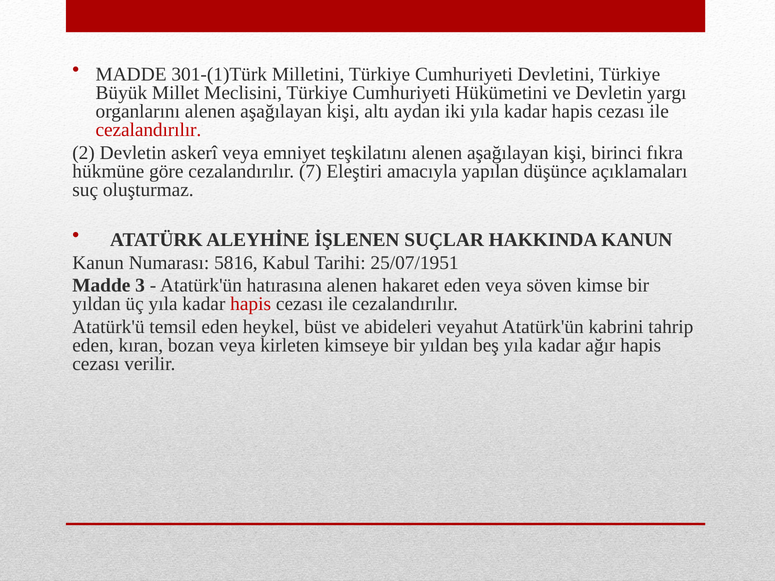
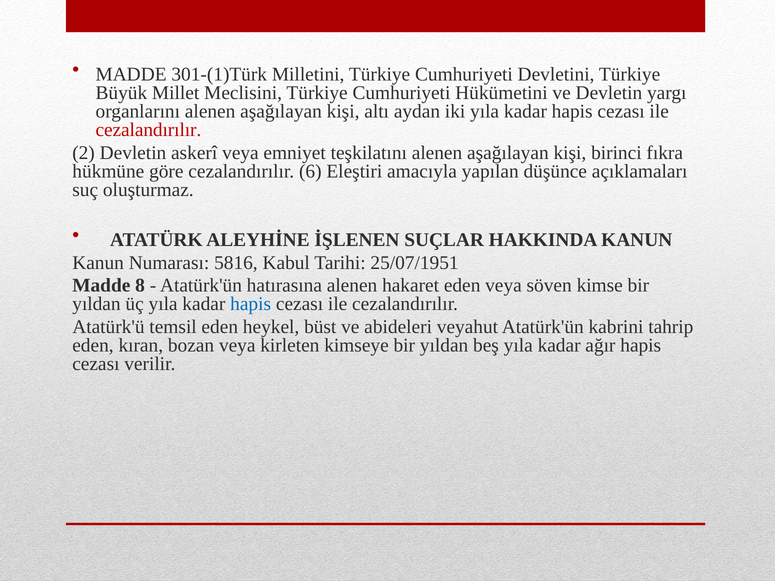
7: 7 -> 6
3: 3 -> 8
hapis at (251, 304) colour: red -> blue
